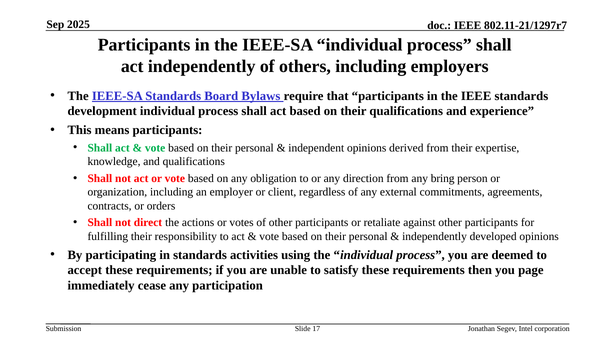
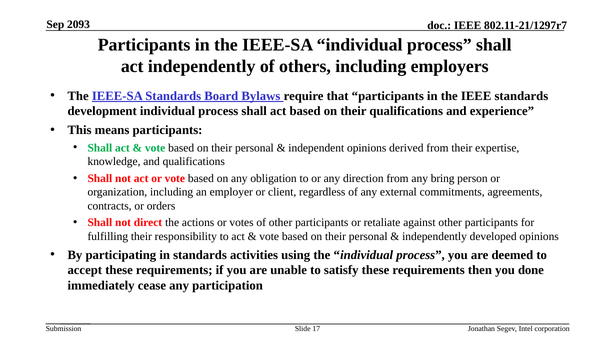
2025: 2025 -> 2093
page: page -> done
